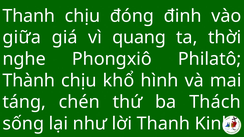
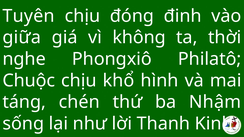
Thanh at (29, 16): Thanh -> Tuyên
quang: quang -> không
Thành: Thành -> Chuộc
Thách: Thách -> Nhậm
